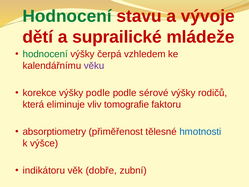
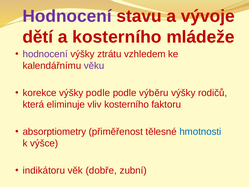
Hodnocení at (67, 16) colour: green -> purple
a suprailické: suprailické -> kosterního
hodnocení at (45, 54) colour: green -> purple
čerpá: čerpá -> ztrátu
sérové: sérové -> výběru
vliv tomografie: tomografie -> kosterního
